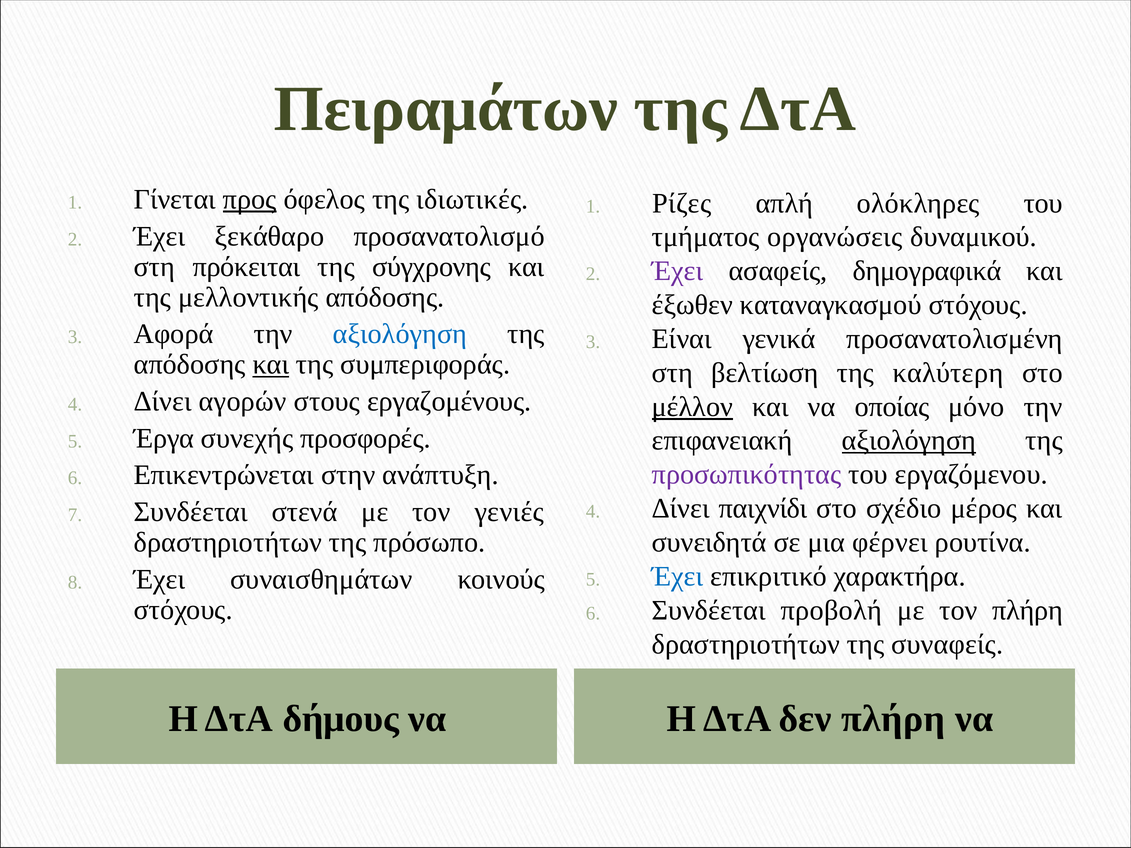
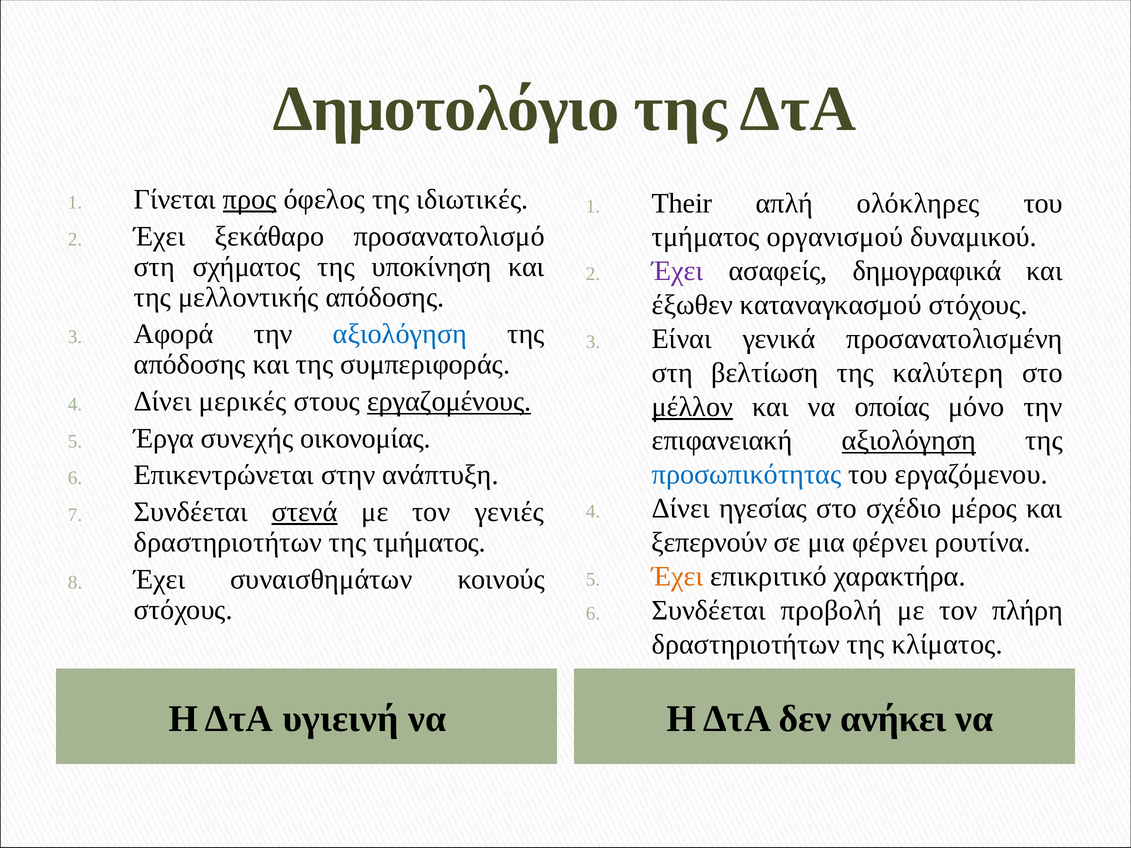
Πειραμάτων: Πειραμάτων -> Δημοτολόγιο
Ρίζες: Ρίζες -> Their
οργανώσεις: οργανώσεις -> οργανισμού
πρόκειται: πρόκειται -> σχήματος
σύγχρονης: σύγχρονης -> υποκίνηση
και at (271, 365) underline: present -> none
αγορών: αγορών -> μερικές
εργαζομένους underline: none -> present
προσφορές: προσφορές -> οικονομίας
προσωπικότητας colour: purple -> blue
παιχνίδι: παιχνίδι -> ηγεσίας
στενά underline: none -> present
της πρόσωπο: πρόσωπο -> τμήματος
συνειδητά: συνειδητά -> ξεπερνούν
Έχει at (678, 577) colour: blue -> orange
συναφείς: συναφείς -> κλίματος
δήµους: δήµους -> υγιεινή
δεν πλήρη: πλήρη -> ανήκει
